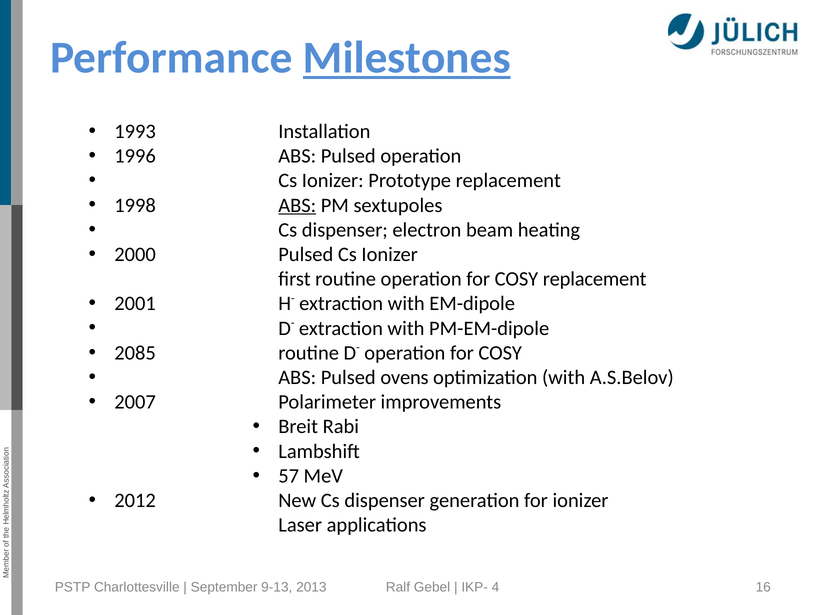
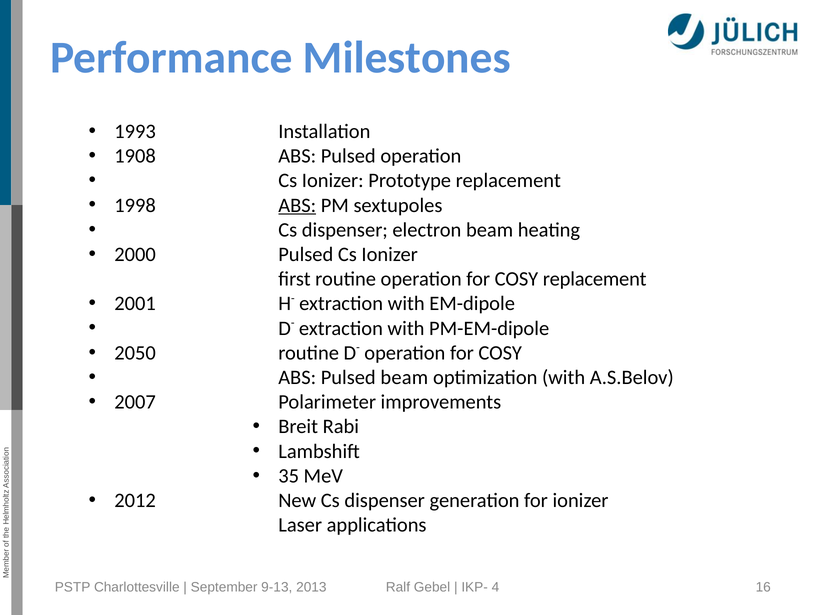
Milestones underline: present -> none
1996: 1996 -> 1908
2085: 2085 -> 2050
Pulsed ovens: ovens -> beam
57: 57 -> 35
